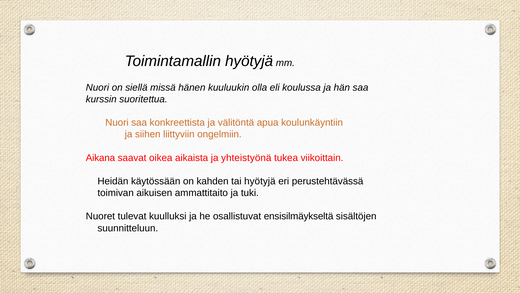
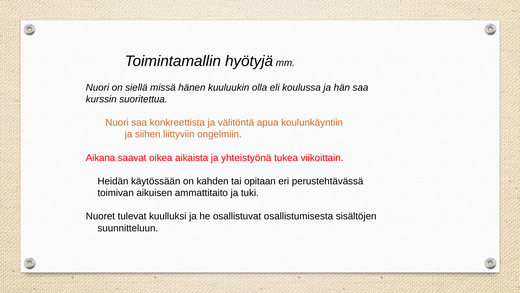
tai hyötyjä: hyötyjä -> opitaan
ensisilmäykseltä: ensisilmäykseltä -> osallistumisesta
